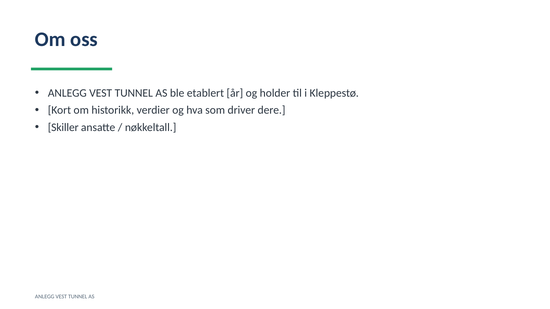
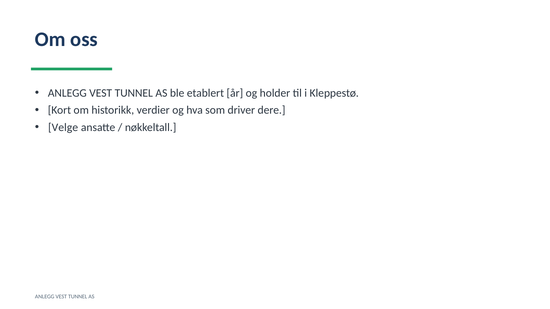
Skiller: Skiller -> Velge
